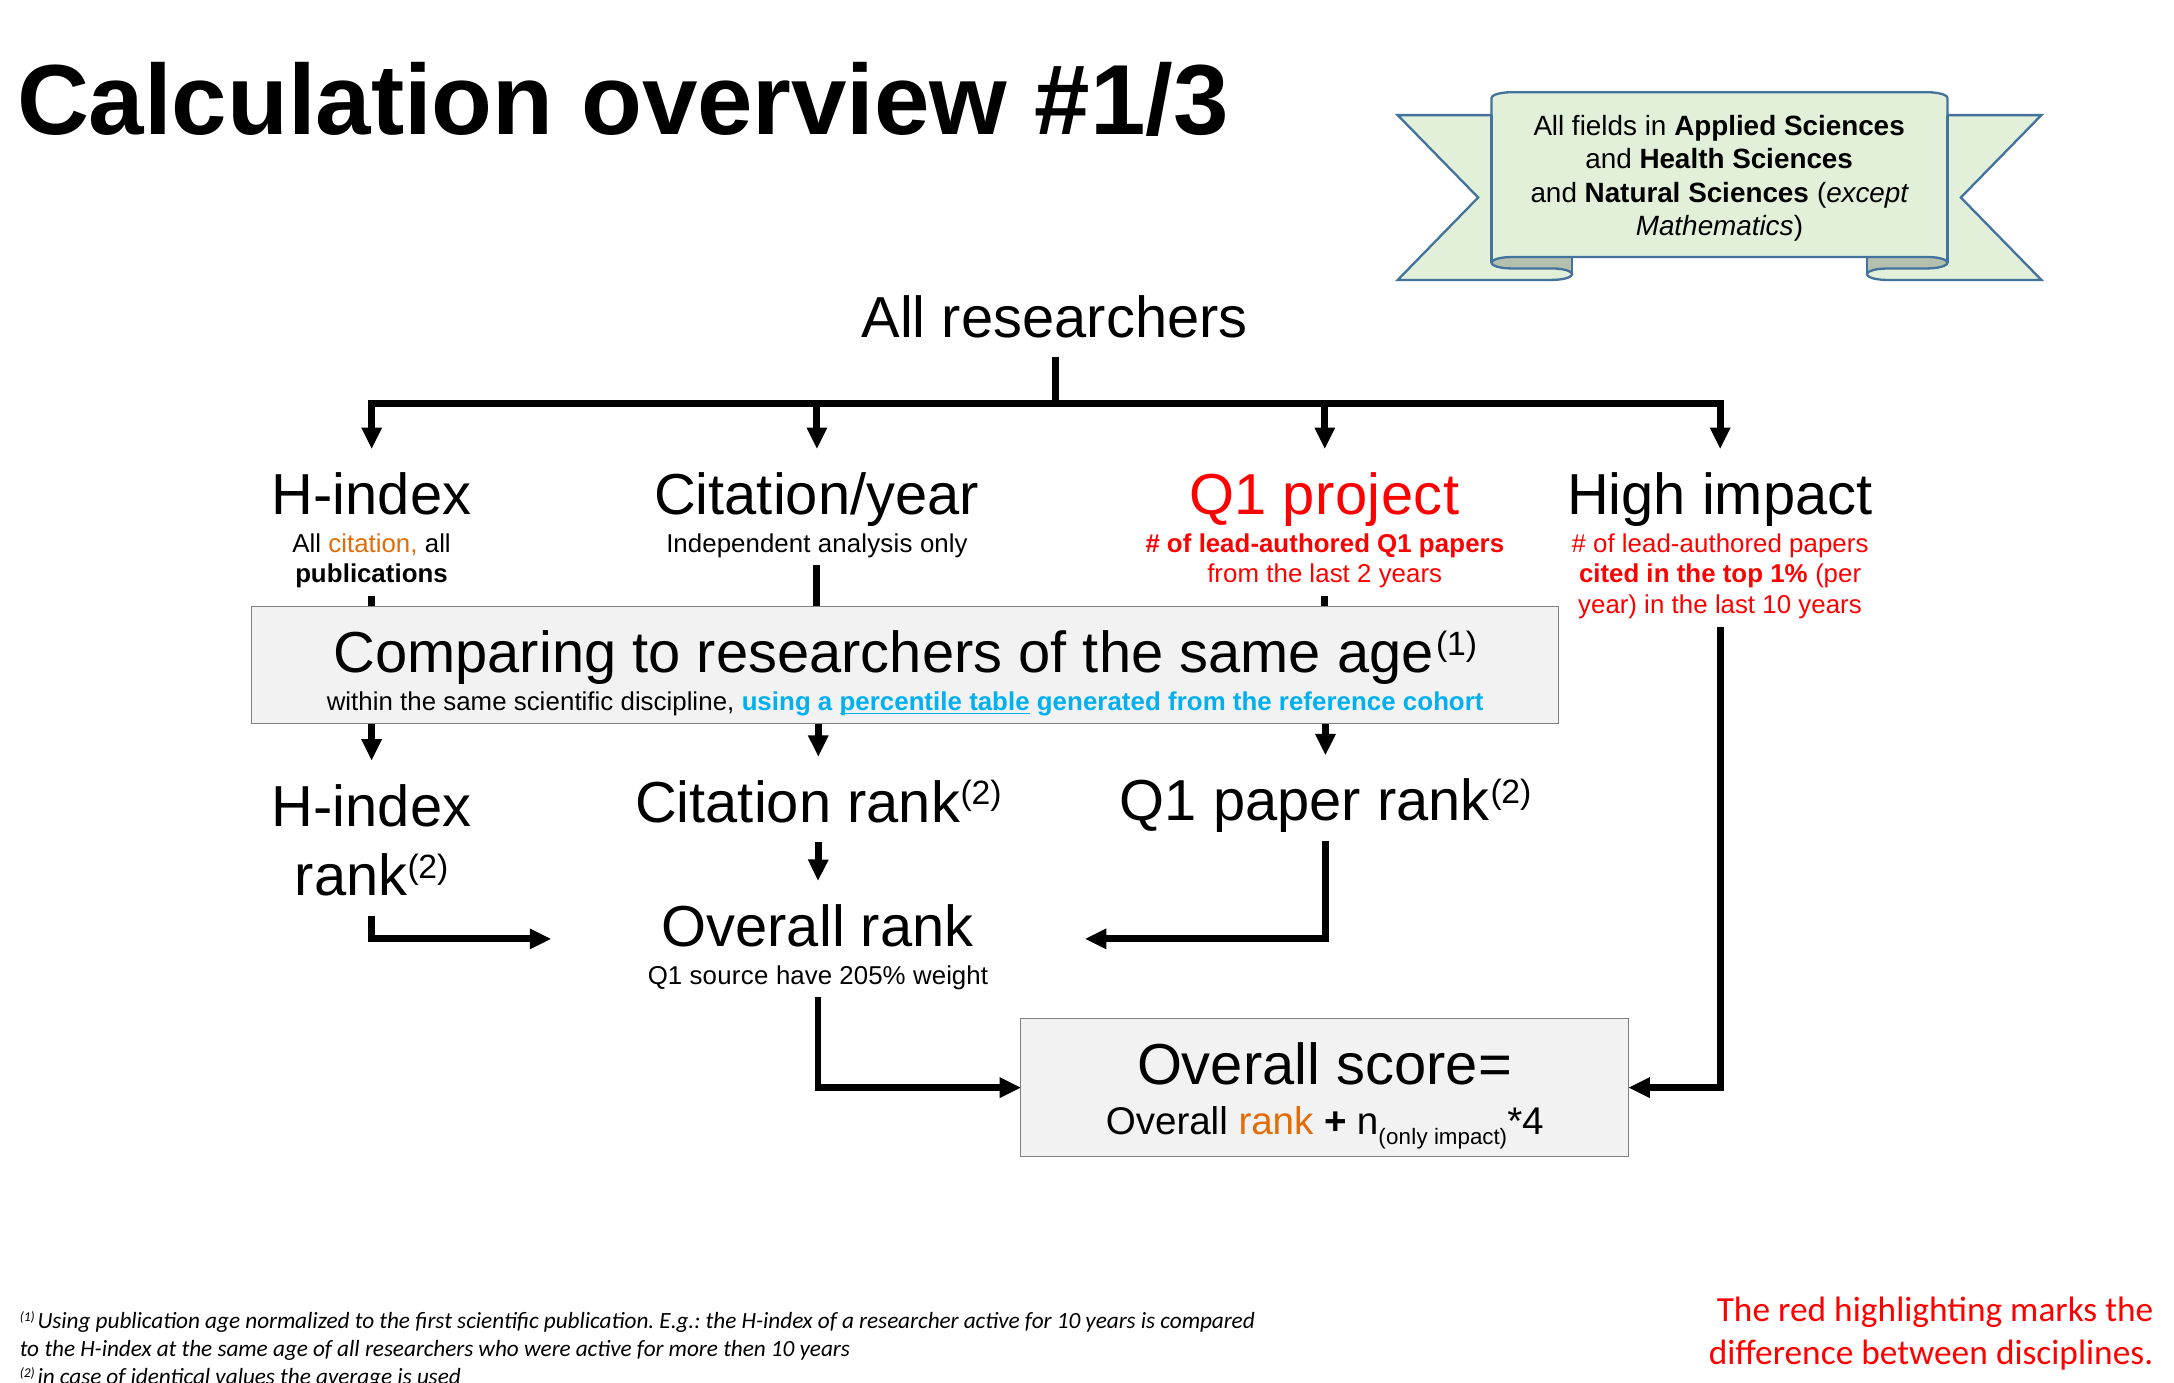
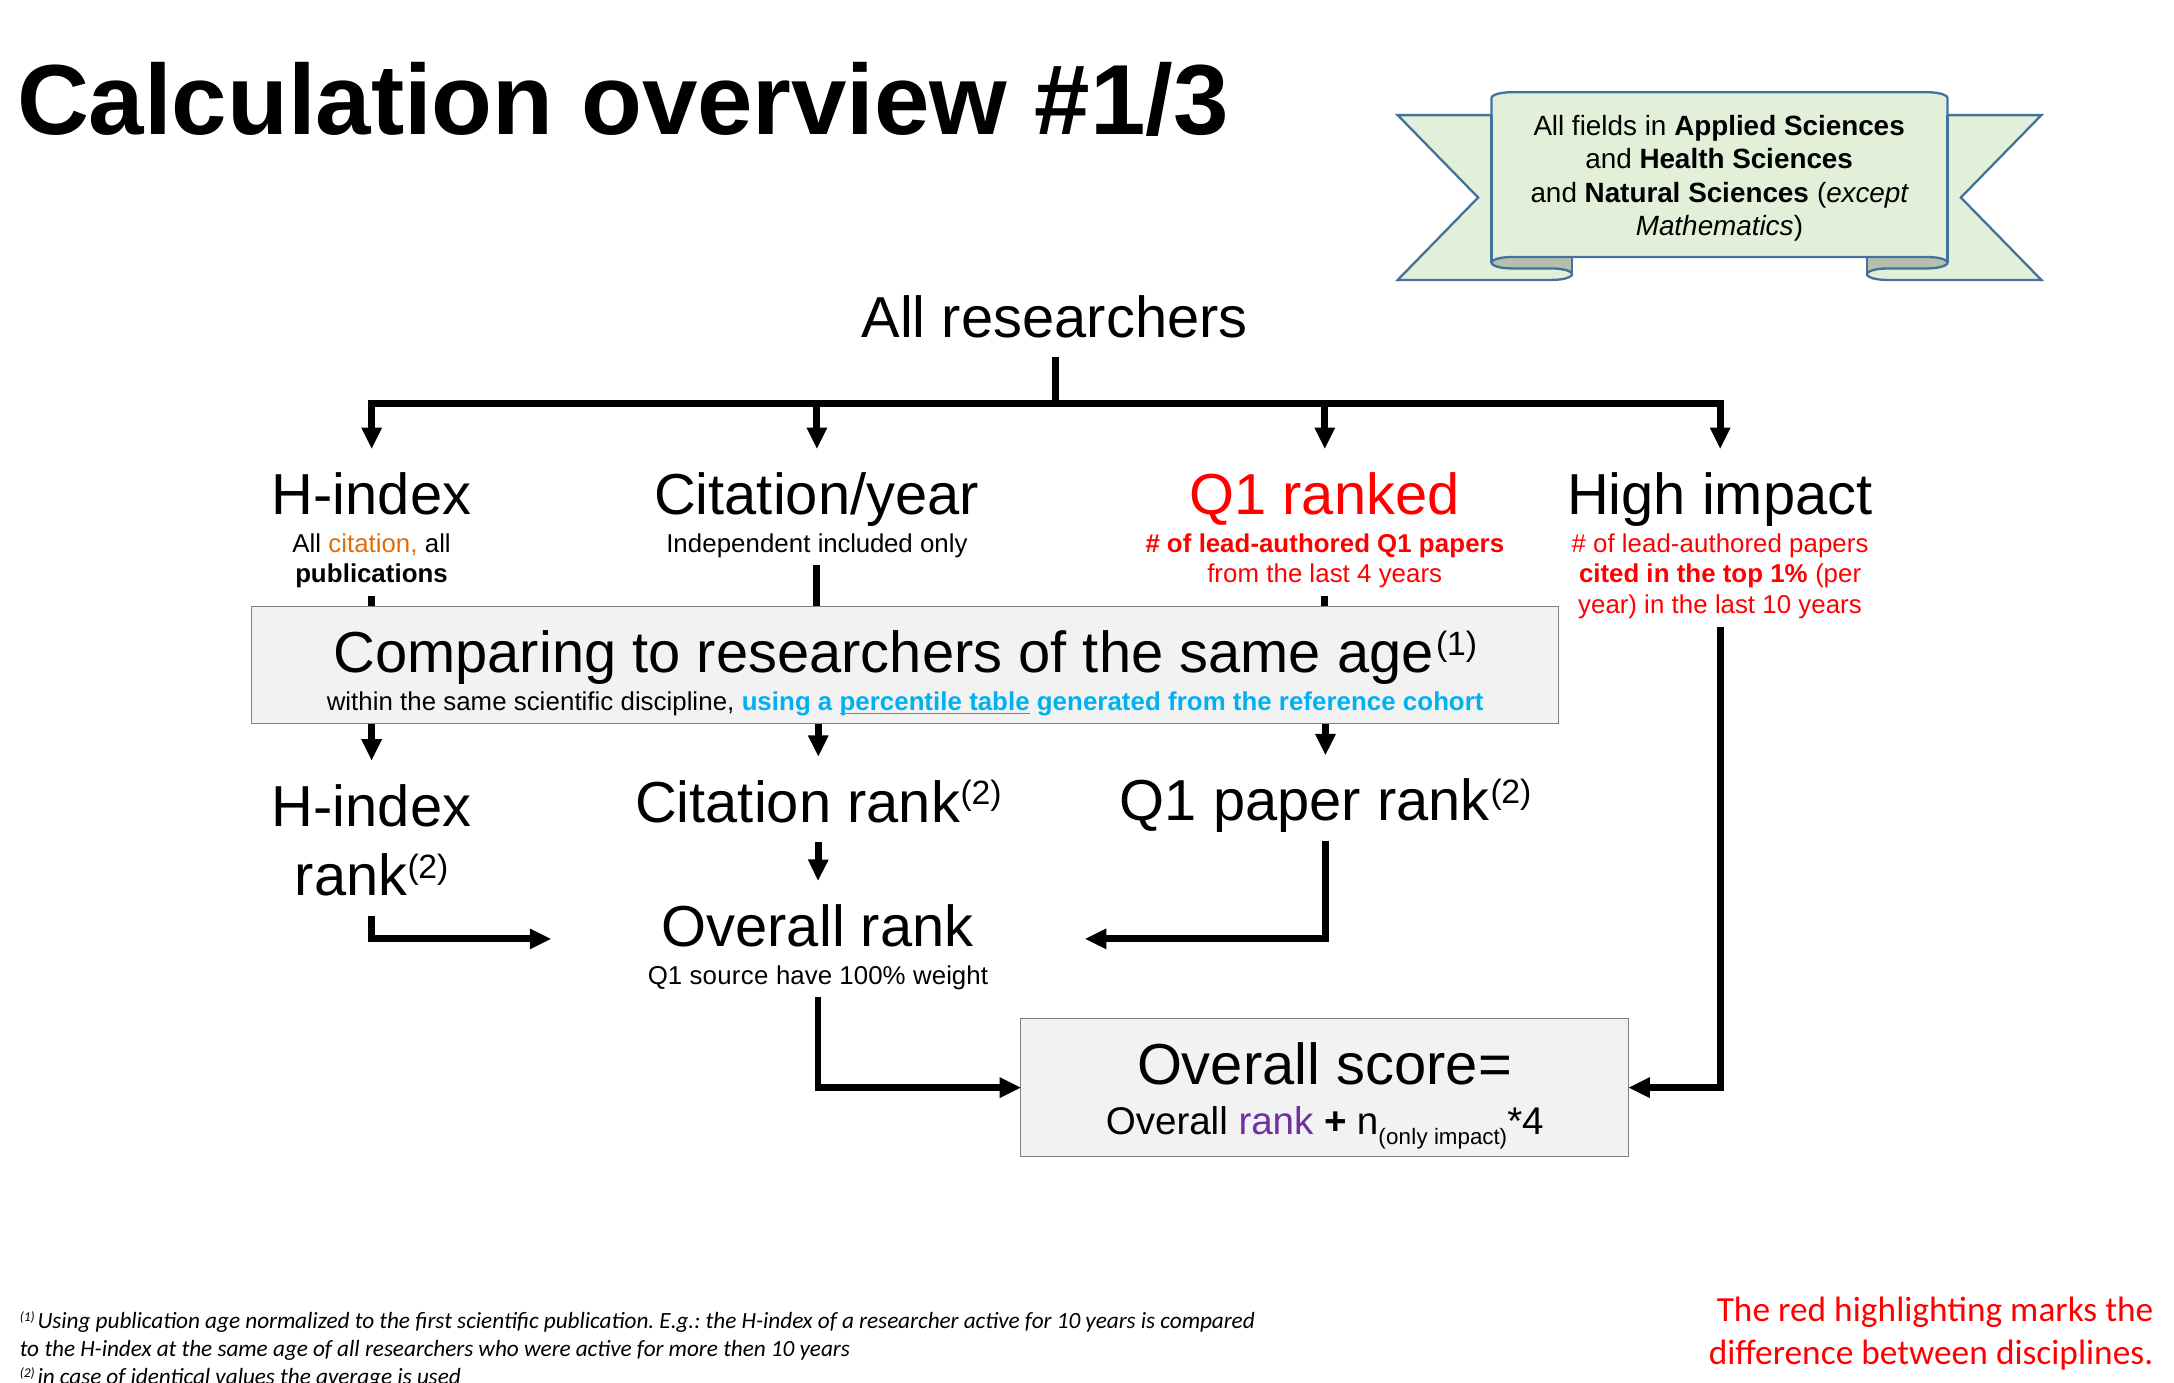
project: project -> ranked
analysis: analysis -> included
last 2: 2 -> 4
205%: 205% -> 100%
rank at (1276, 1122) colour: orange -> purple
